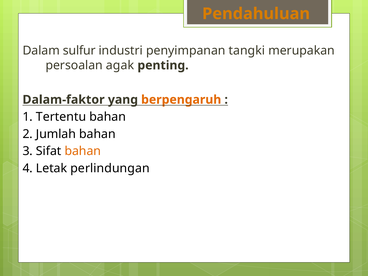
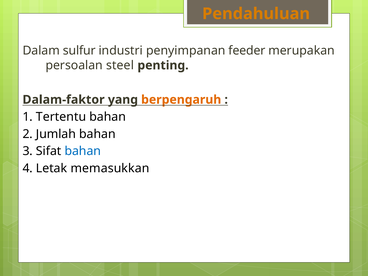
tangki: tangki -> feeder
agak: agak -> steel
bahan at (83, 151) colour: orange -> blue
perlindungan: perlindungan -> memasukkan
